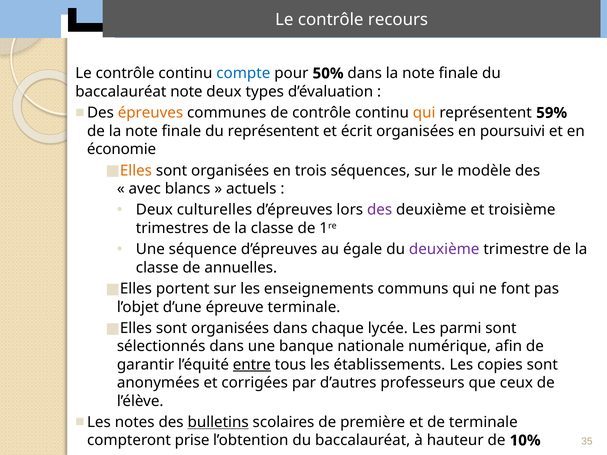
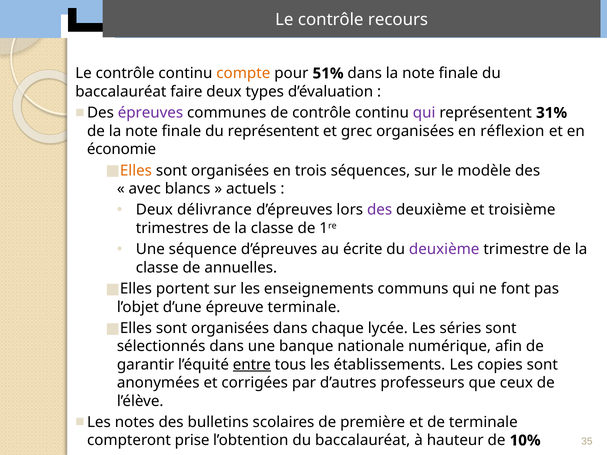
compte colour: blue -> orange
50%: 50% -> 51%
baccalauréat note: note -> faire
épreuves colour: orange -> purple
qui at (424, 113) colour: orange -> purple
59%: 59% -> 31%
écrit: écrit -> grec
poursuivi: poursuivi -> réflexion
culturelles: culturelles -> délivrance
égale: égale -> écrite
parmi: parmi -> séries
bulletins underline: present -> none
